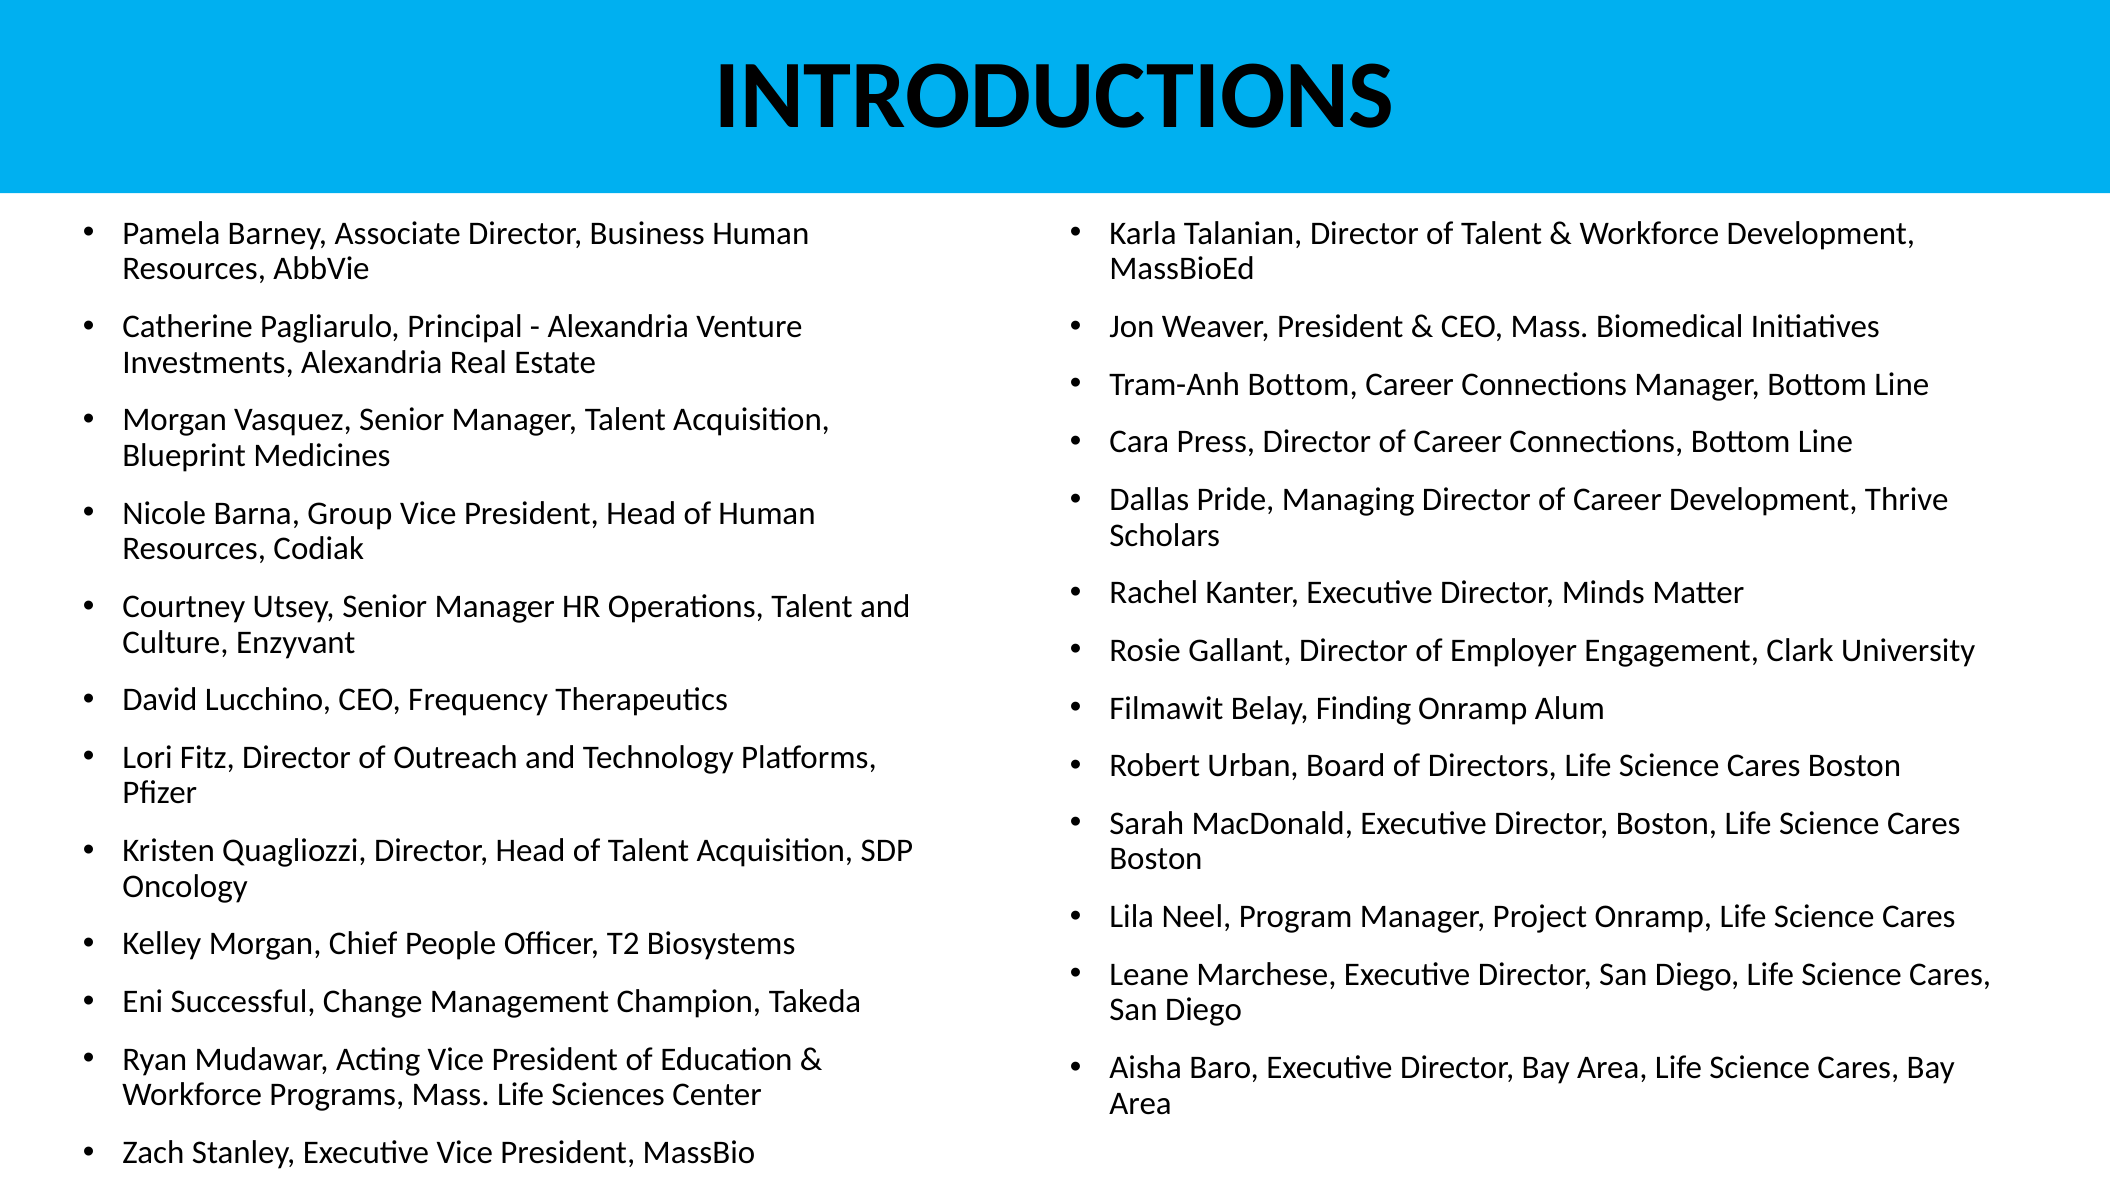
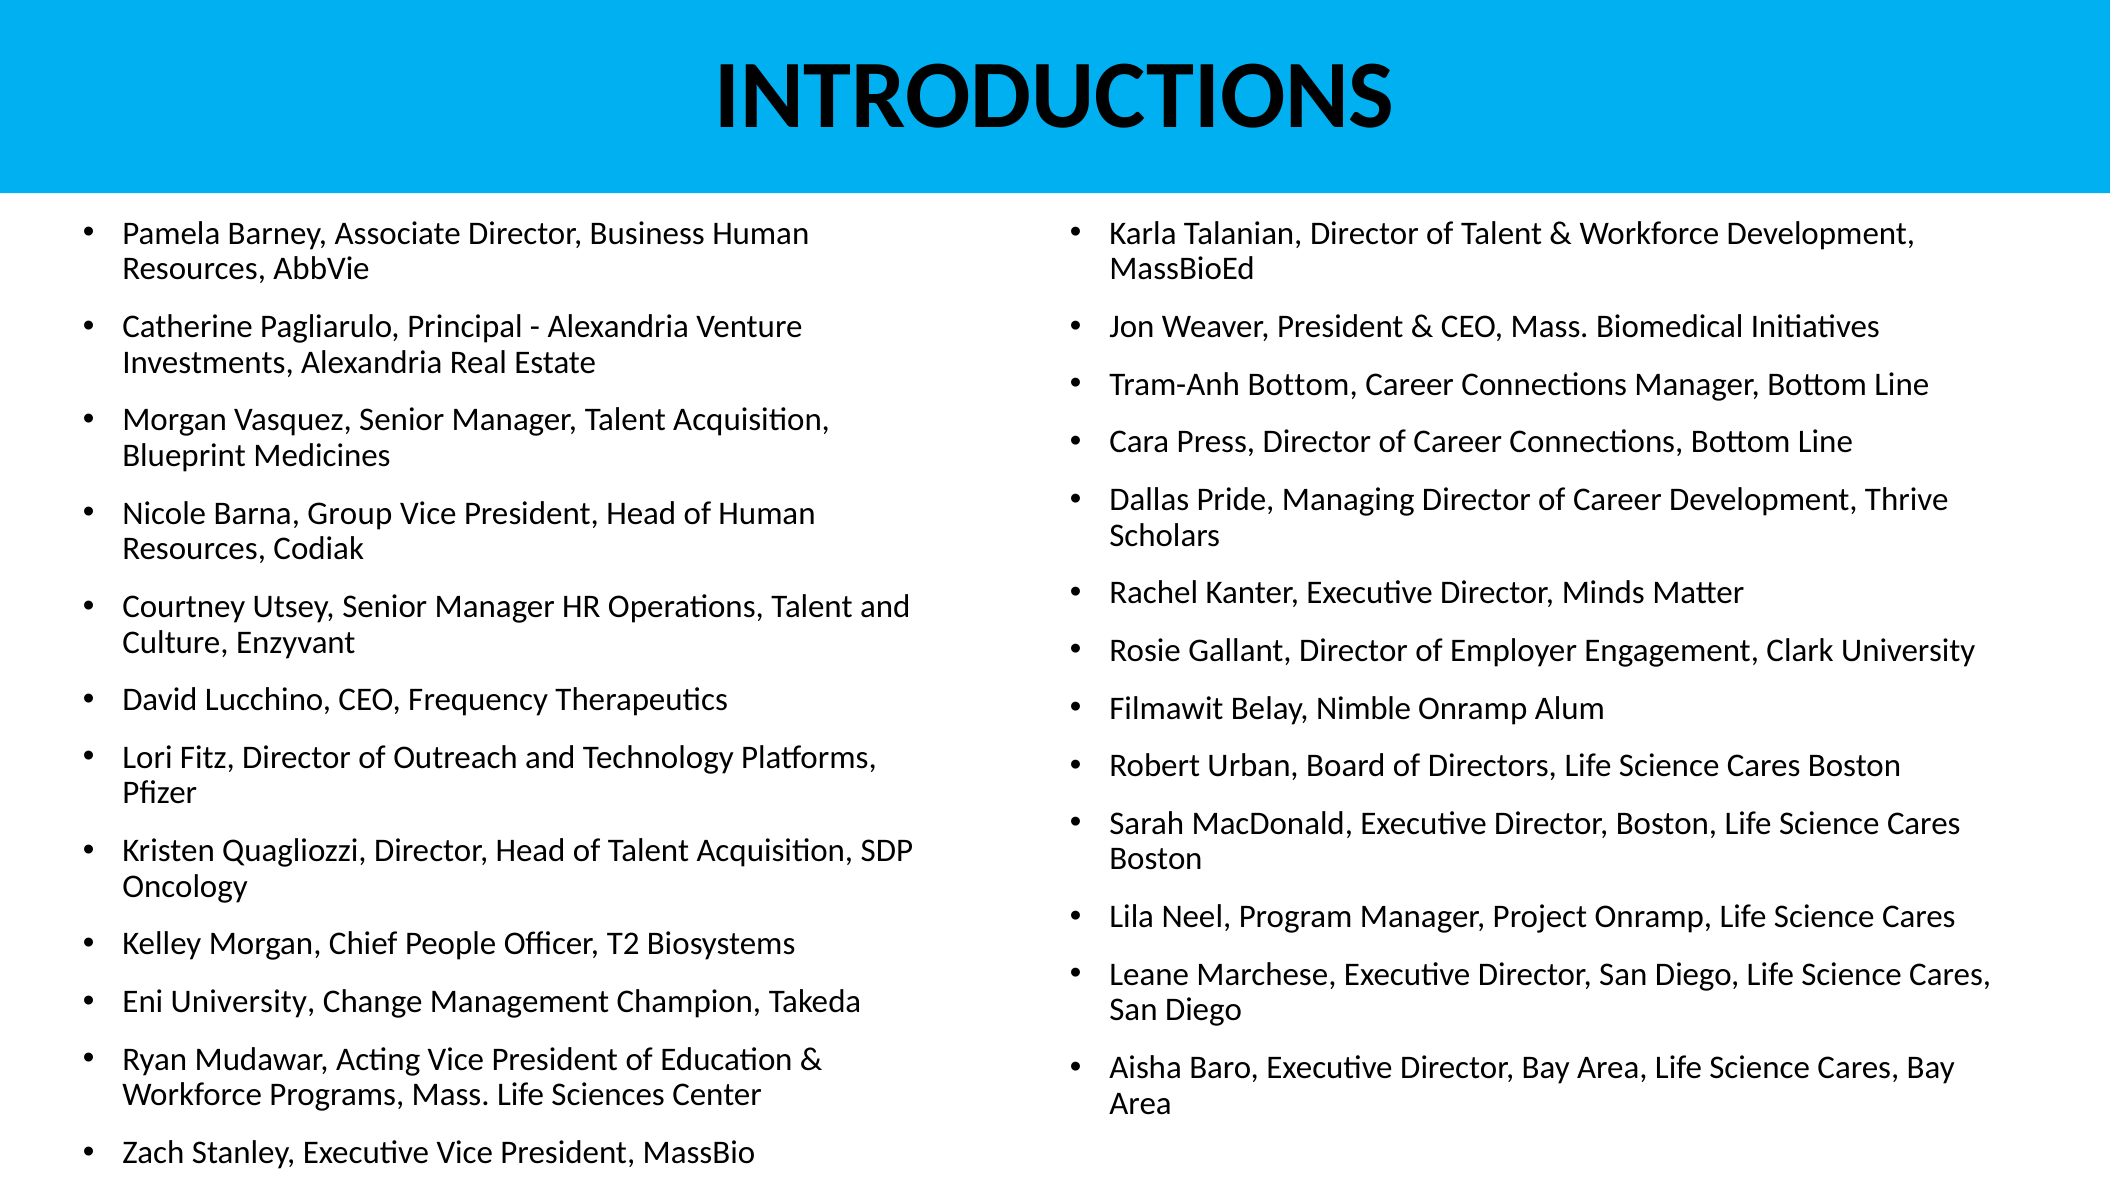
Finding: Finding -> Nimble
Eni Successful: Successful -> University
